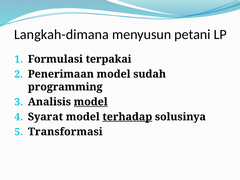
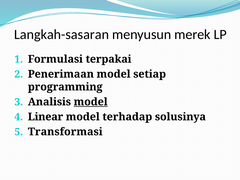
Langkah-dimana: Langkah-dimana -> Langkah-sasaran
petani: petani -> merek
sudah: sudah -> setiap
Syarat: Syarat -> Linear
terhadap underline: present -> none
